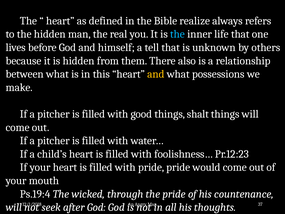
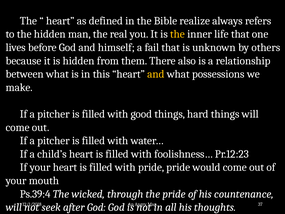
the at (177, 34) colour: light blue -> yellow
tell: tell -> fail
shalt: shalt -> hard
Ps.19:4: Ps.19:4 -> Ps.39:4
